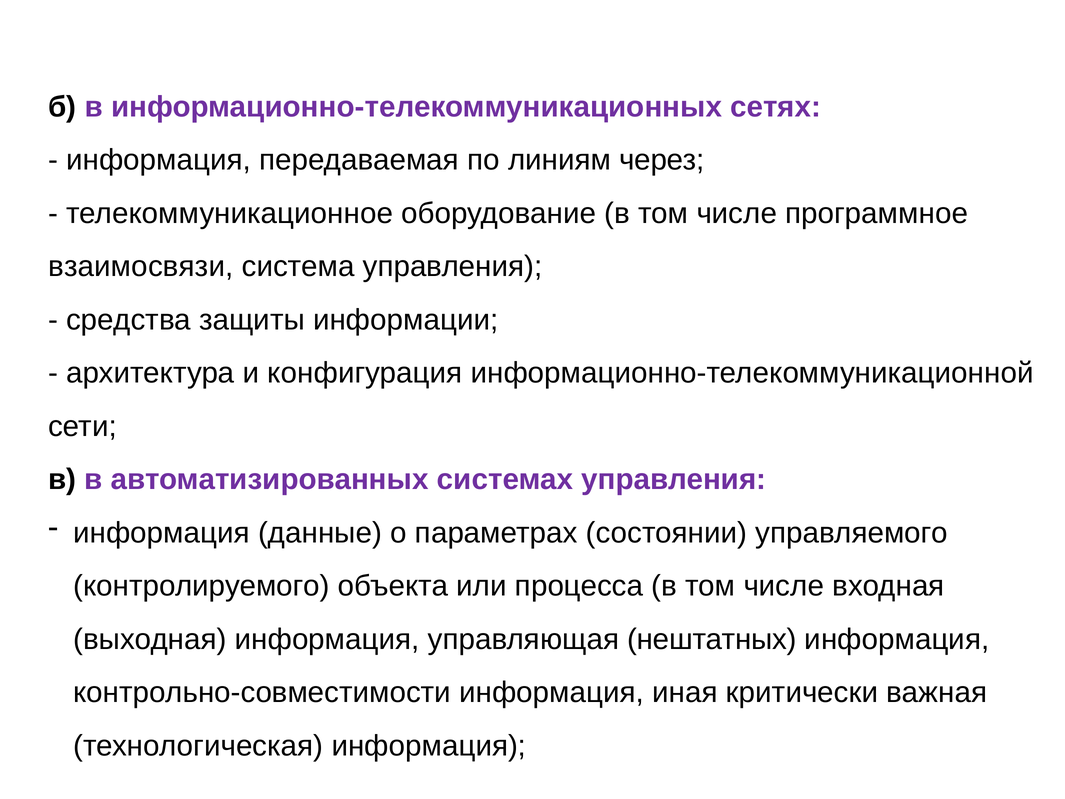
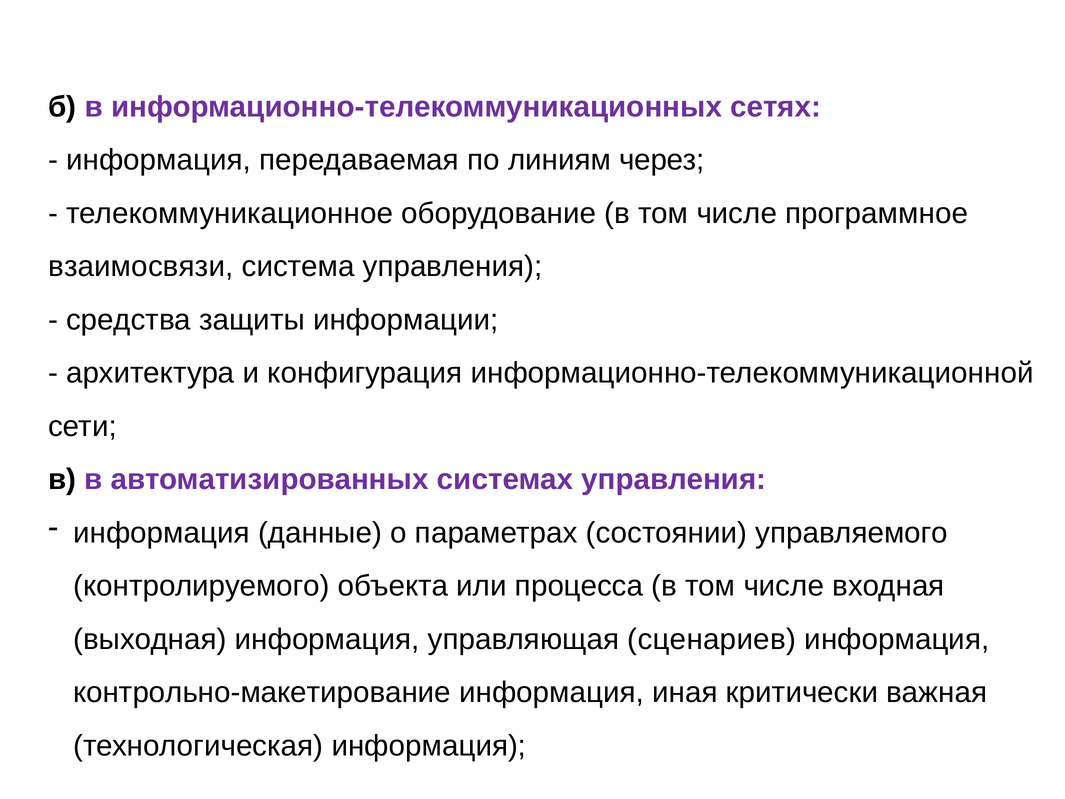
нештатных: нештатных -> сценариев
контрольно-совместимости: контрольно-совместимости -> контрольно-макетирование
